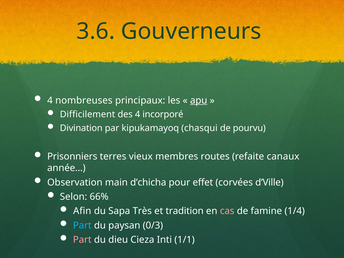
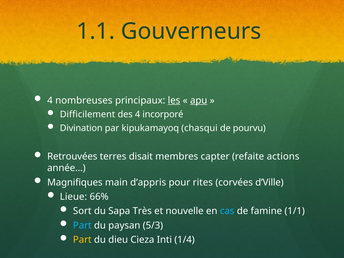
3.6: 3.6 -> 1.1
les underline: none -> present
Prisonniers: Prisonniers -> Retrouvées
vieux: vieux -> disait
routes: routes -> capter
canaux: canaux -> actions
Observation: Observation -> Magnifiques
d’chicha: d’chicha -> d’appris
effet: effet -> rites
Selon: Selon -> Lieue
Afin: Afin -> Sort
tradition: tradition -> nouvelle
cas colour: pink -> light blue
1/4: 1/4 -> 1/1
0/3: 0/3 -> 5/3
Part at (82, 240) colour: pink -> yellow
1/1: 1/1 -> 1/4
